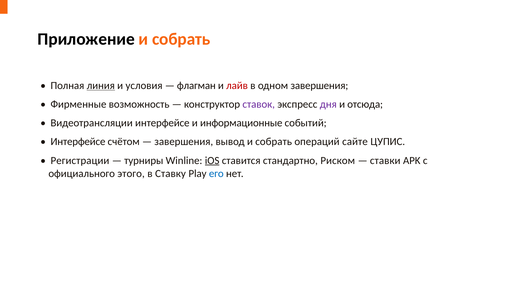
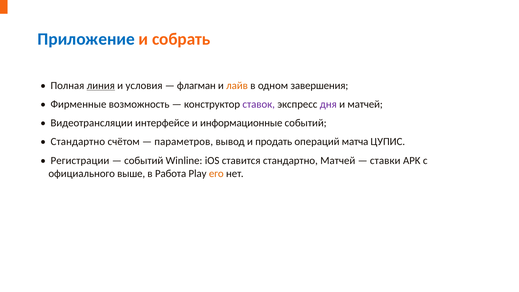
Приложение colour: black -> blue
лайв colour: red -> orange
и отсюда: отсюда -> матчей
Интерфейсе at (78, 142): Интерфейсе -> Стандартно
завершения at (184, 142): завершения -> параметров
вывод и собрать: собрать -> продать
сайте: сайте -> матча
турниры at (144, 160): турниры -> событий
iOS underline: present -> none
стандартно Риском: Риском -> Матчей
этого: этого -> выше
Ставку: Ставку -> Работа
его colour: blue -> orange
